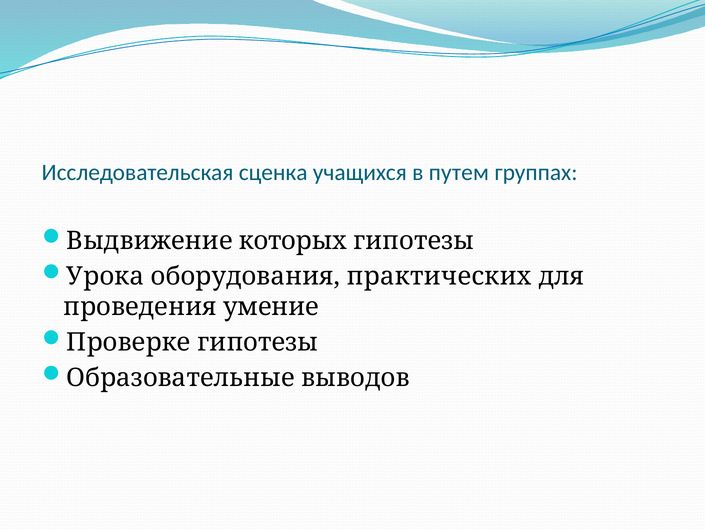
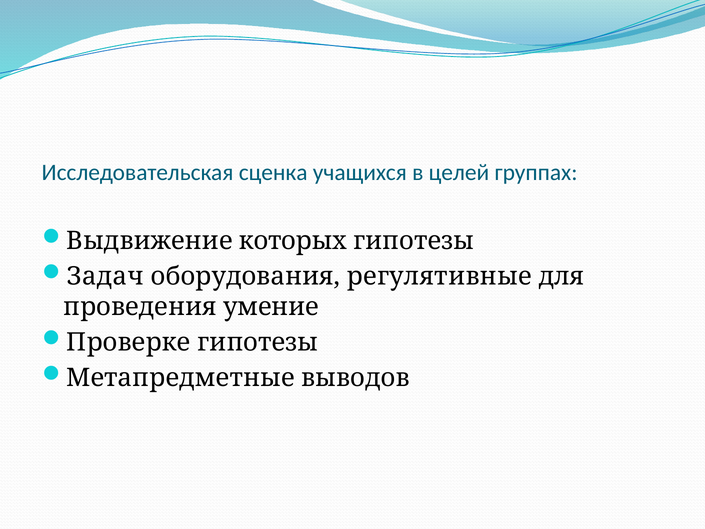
путем: путем -> целей
Урока: Урока -> Задач
практических: практических -> регулятивные
Образовательные: Образовательные -> Метапредметные
